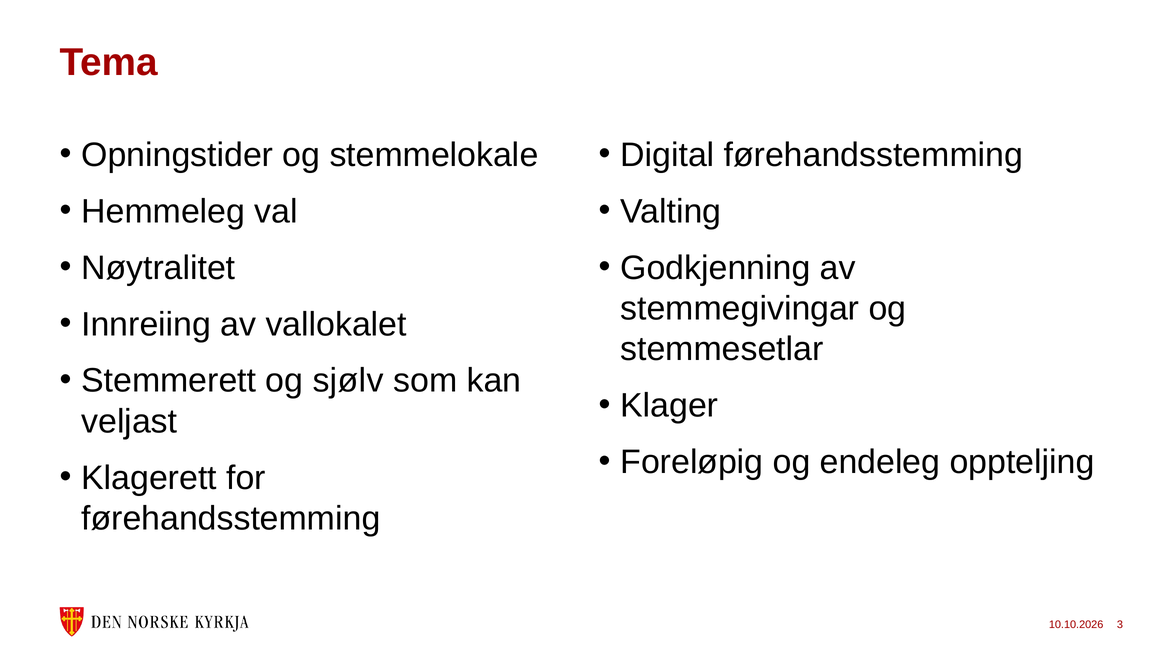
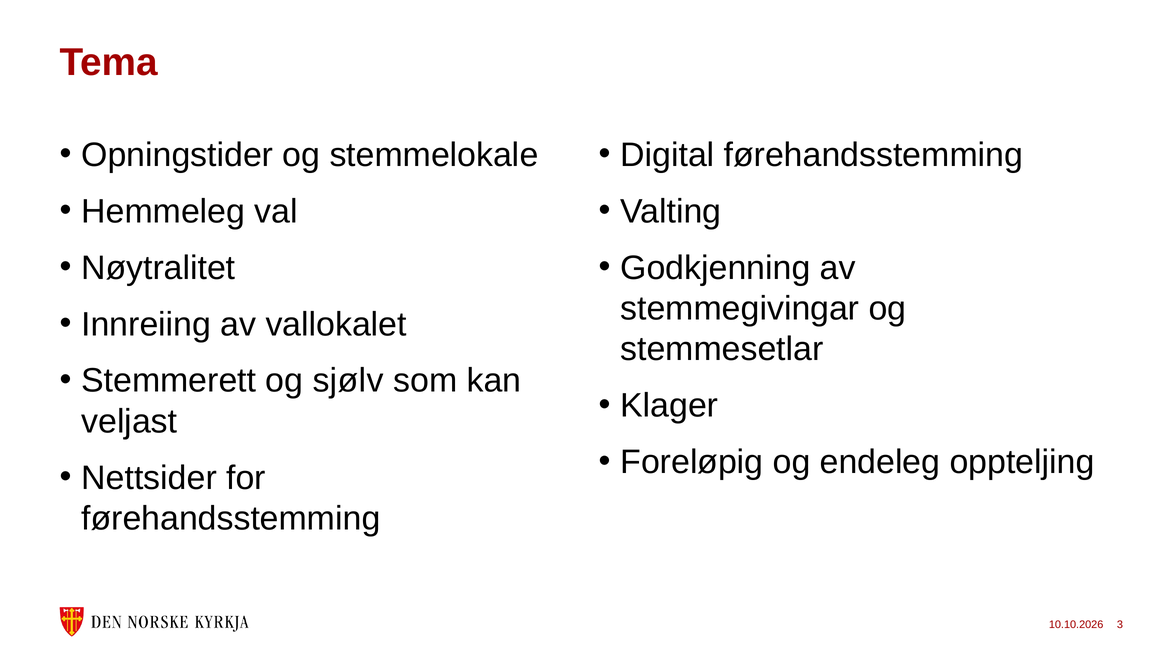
Klagerett: Klagerett -> Nettsider
